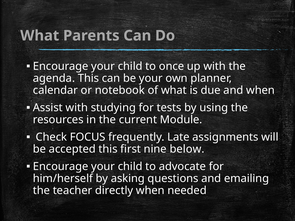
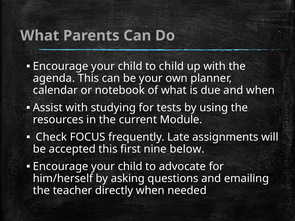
to once: once -> child
